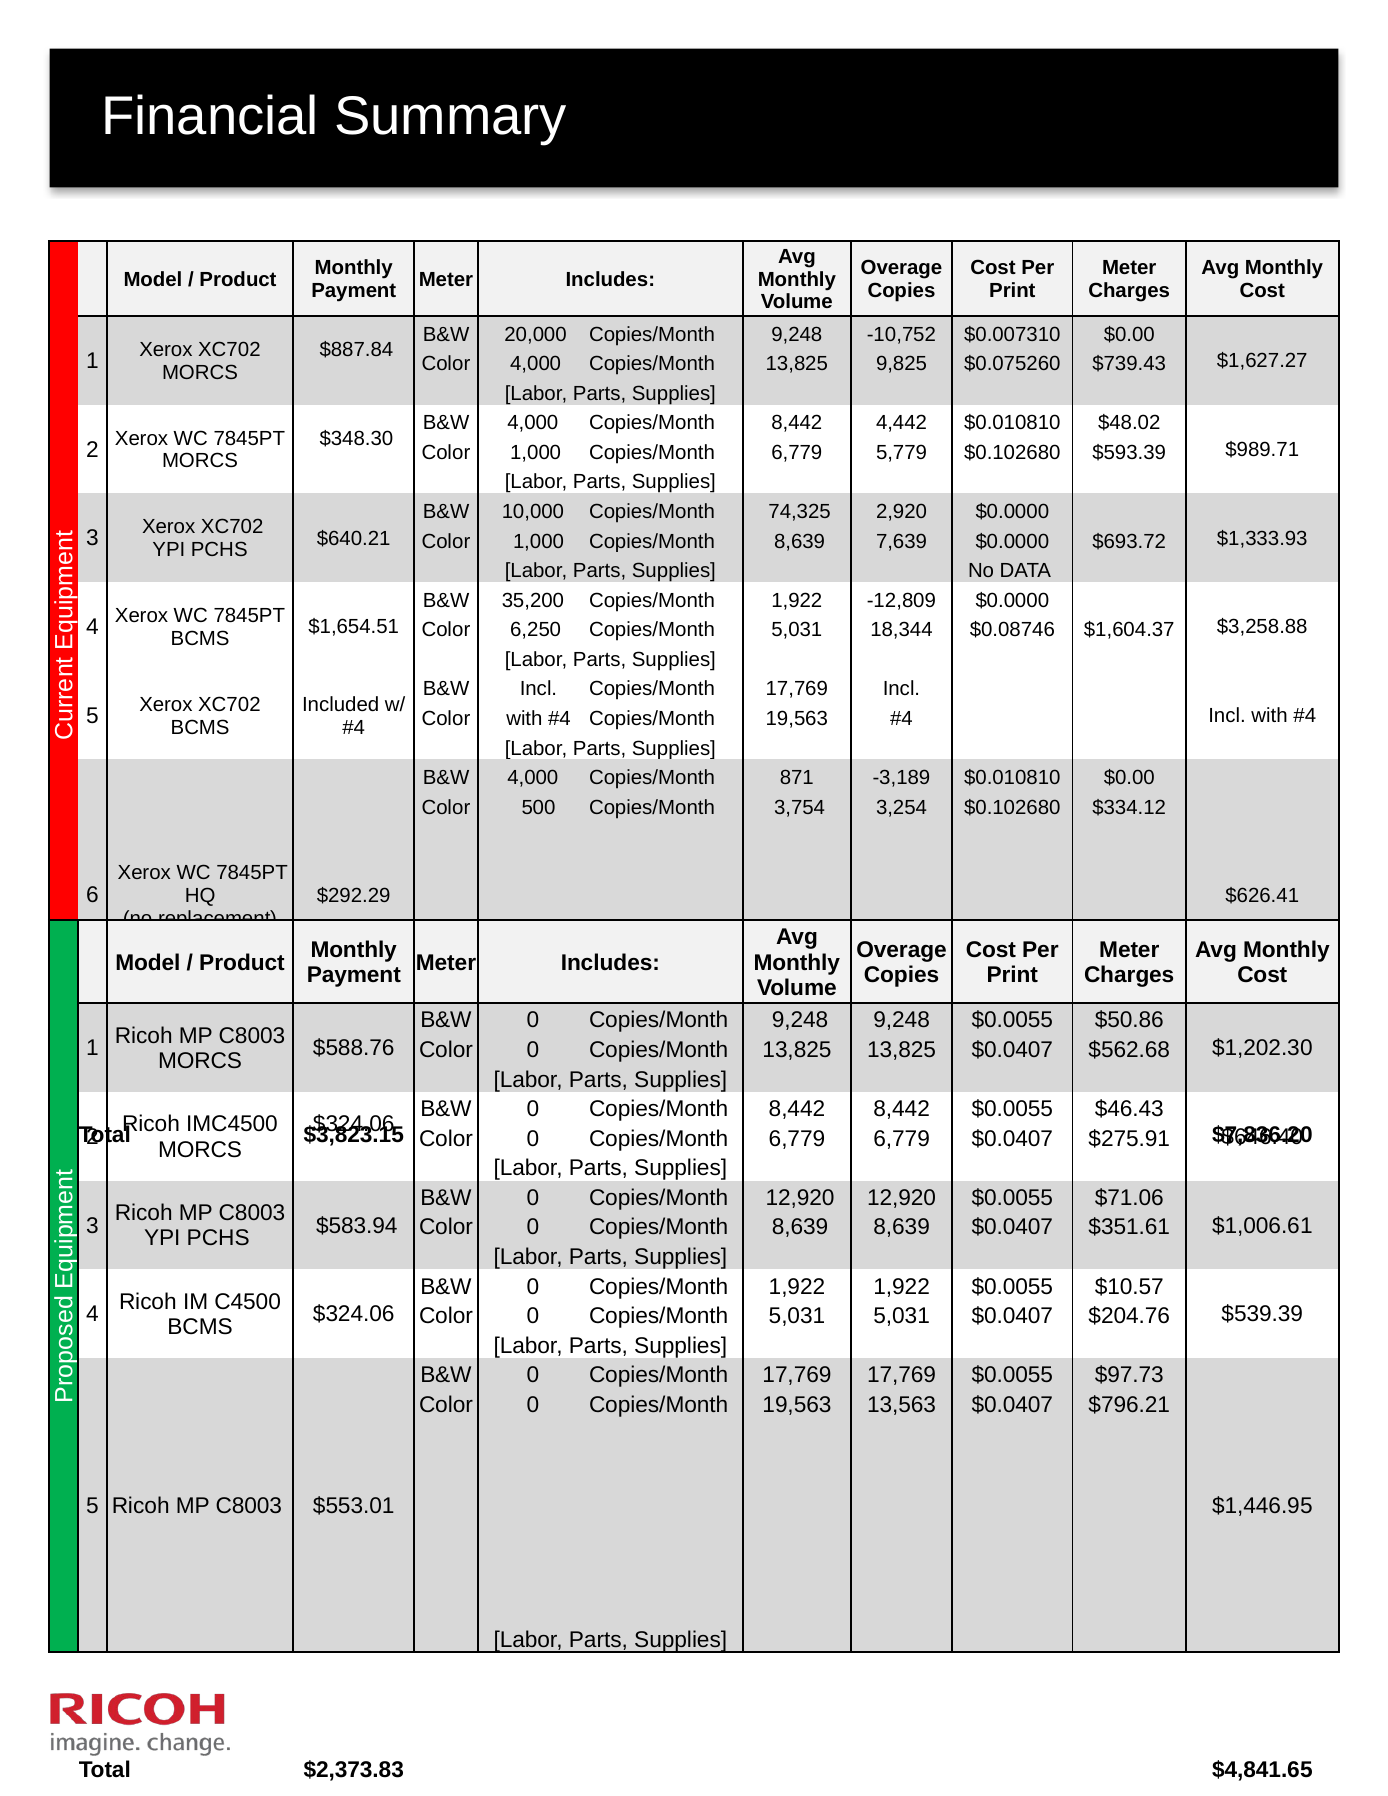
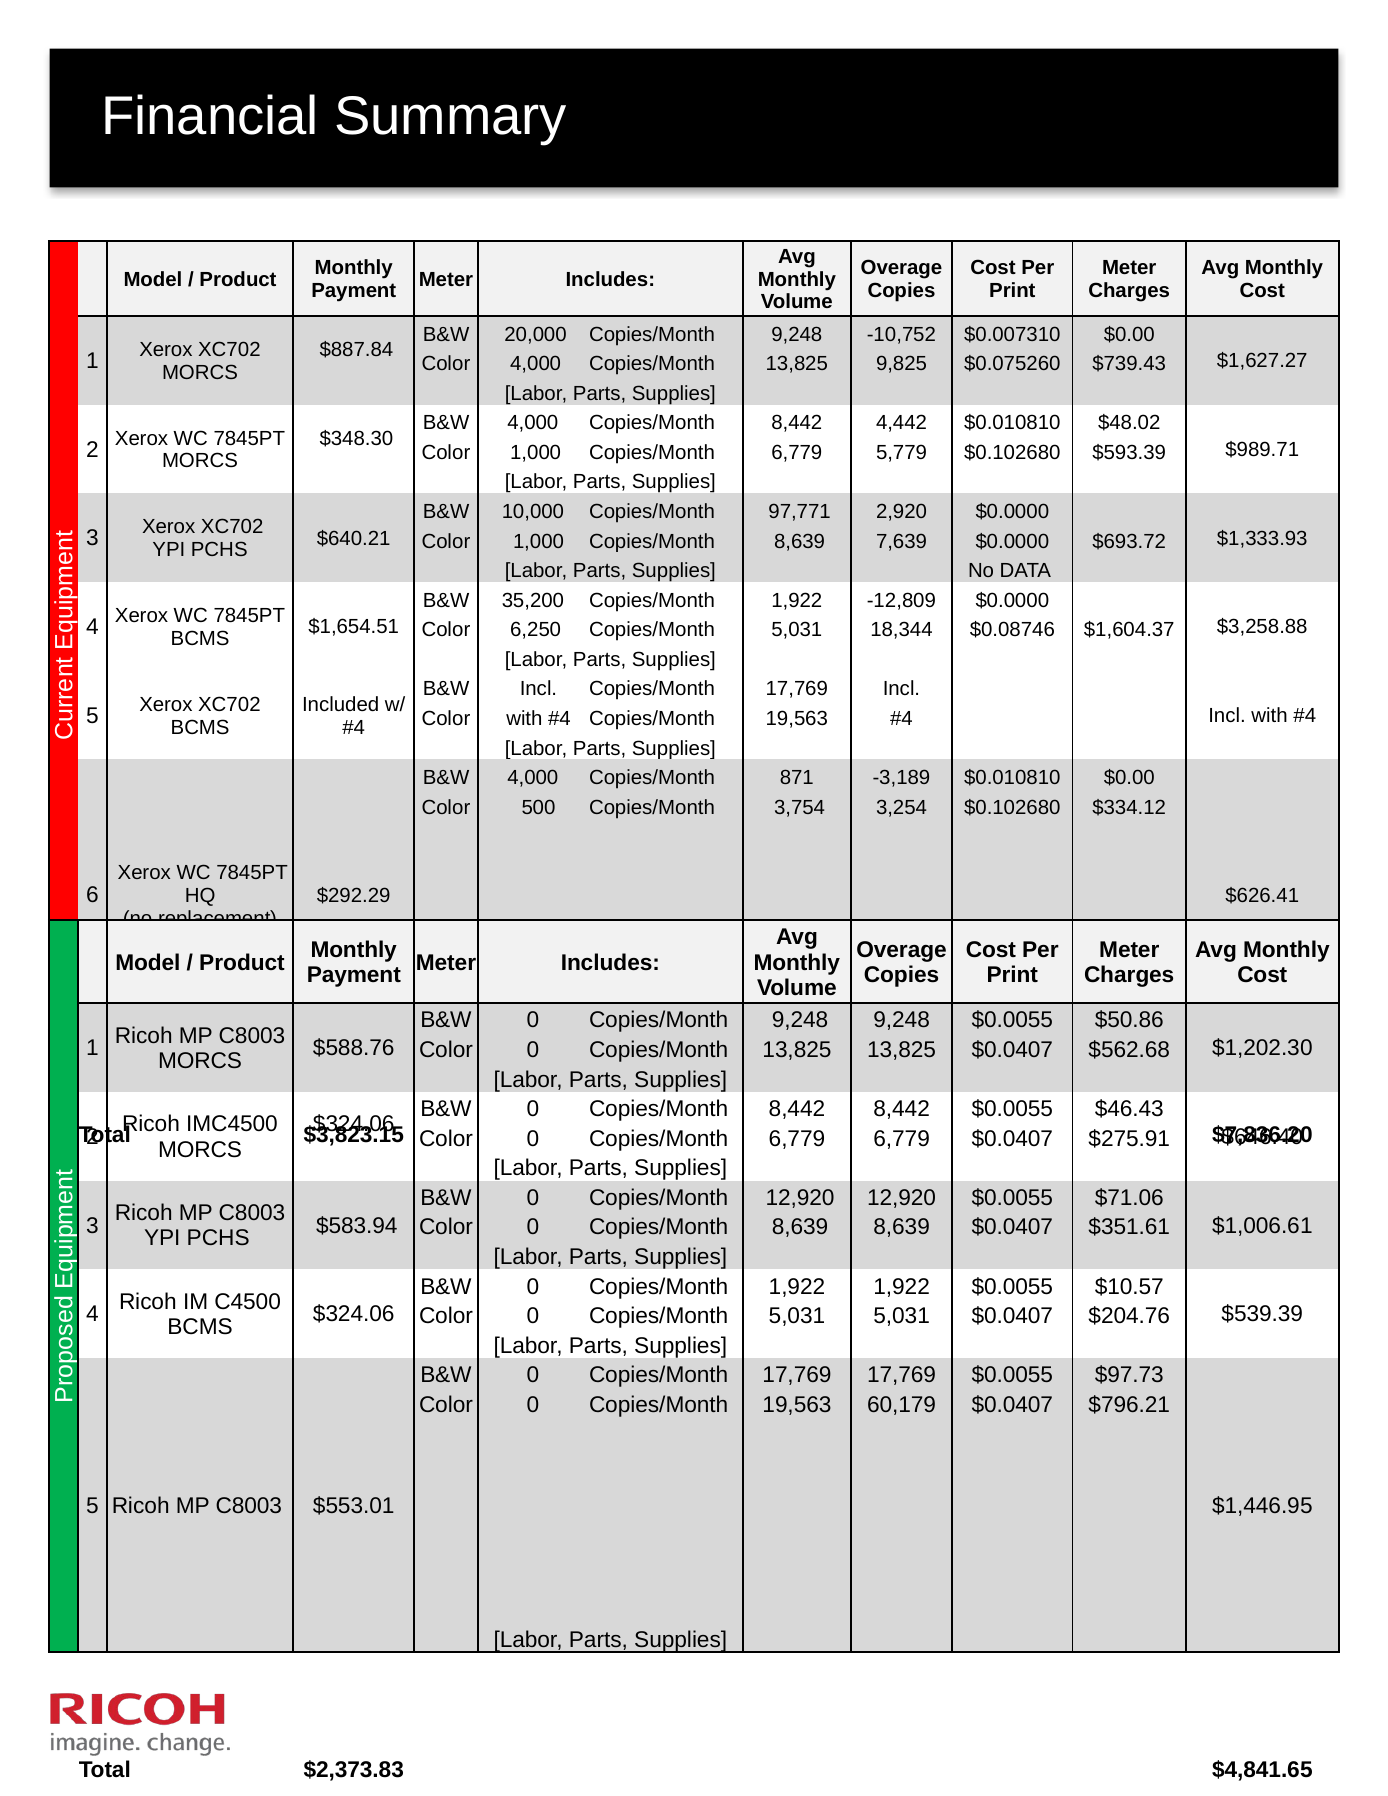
74,325: 74,325 -> 97,771
13,563: 13,563 -> 60,179
